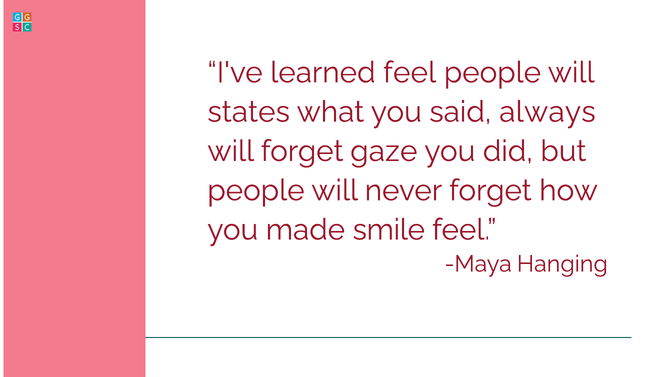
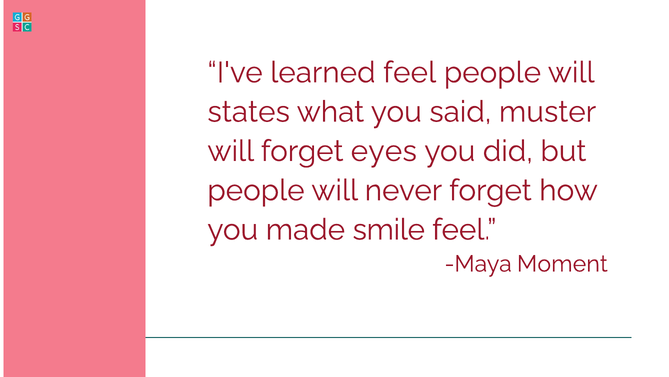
always: always -> muster
gaze: gaze -> eyes
Hanging: Hanging -> Moment
